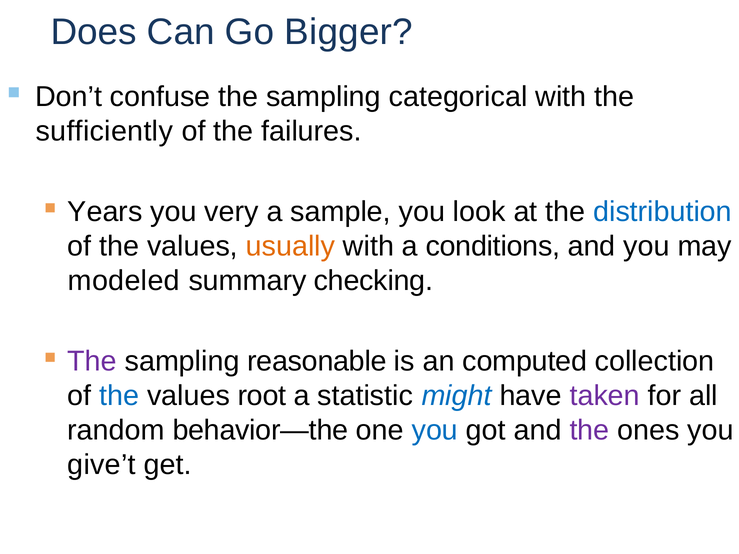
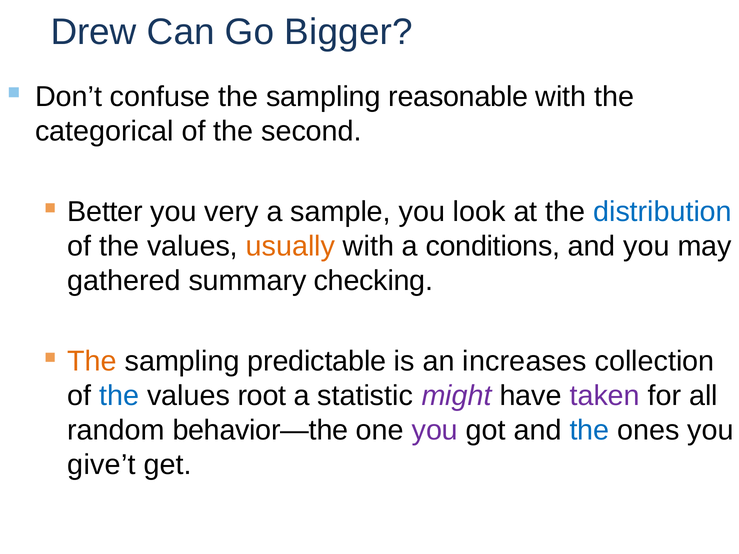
Does: Does -> Drew
categorical: categorical -> reasonable
sufficiently: sufficiently -> categorical
failures: failures -> second
Years: Years -> Better
modeled: modeled -> gathered
The at (92, 361) colour: purple -> orange
reasonable: reasonable -> predictable
computed: computed -> increases
might colour: blue -> purple
you at (435, 430) colour: blue -> purple
the at (589, 430) colour: purple -> blue
